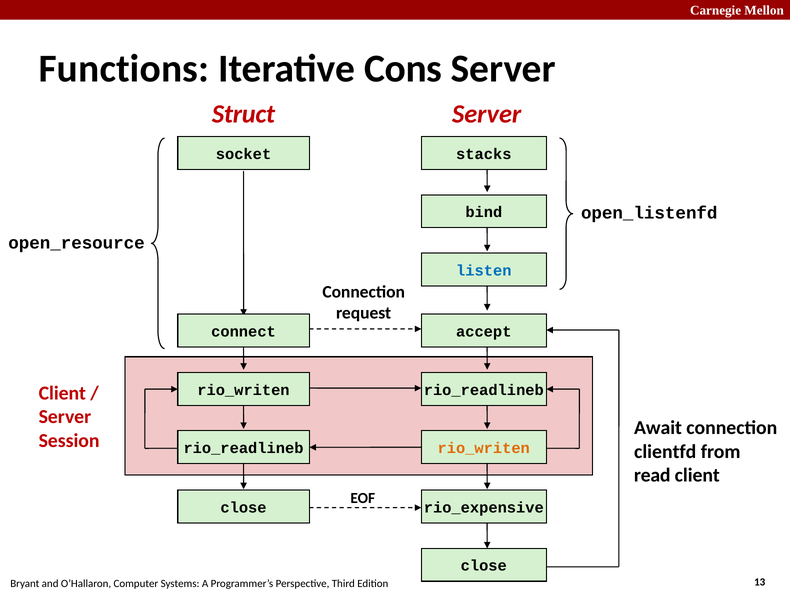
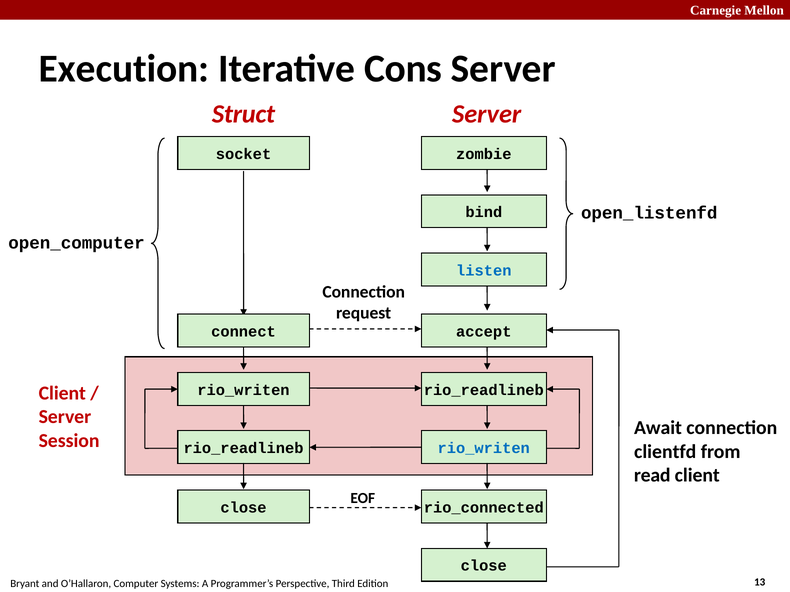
Functions: Functions -> Execution
stacks: stacks -> zombie
open_resource: open_resource -> open_computer
rio_writen at (484, 449) colour: orange -> blue
rio_expensive: rio_expensive -> rio_connected
